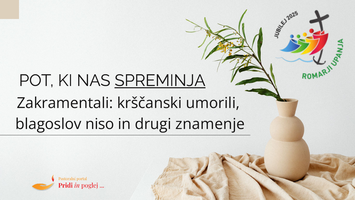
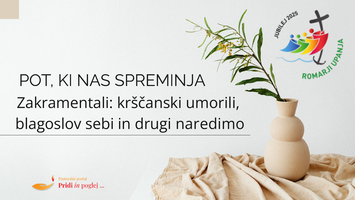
SPREMINJA underline: present -> none
niso: niso -> sebi
znamenje: znamenje -> naredimo
